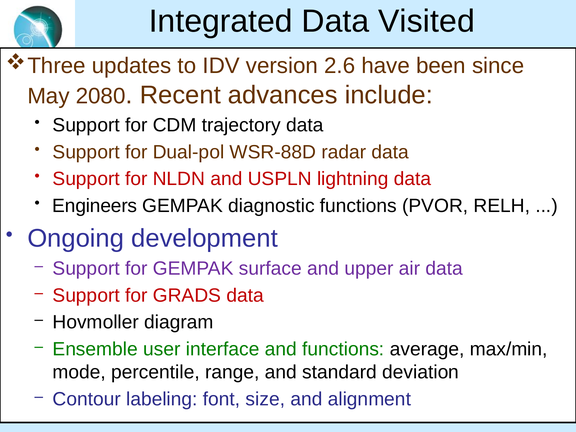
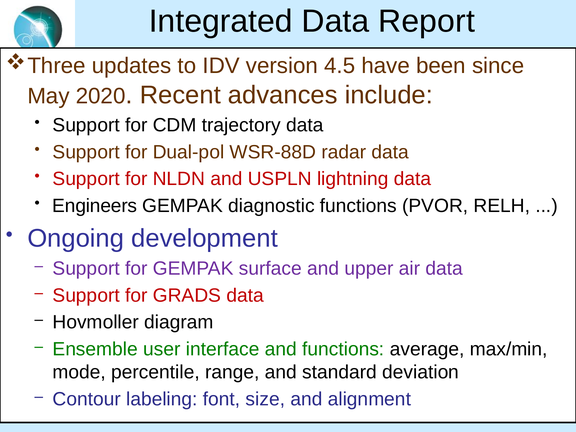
Visited: Visited -> Report
2.6: 2.6 -> 4.5
2080: 2080 -> 2020
